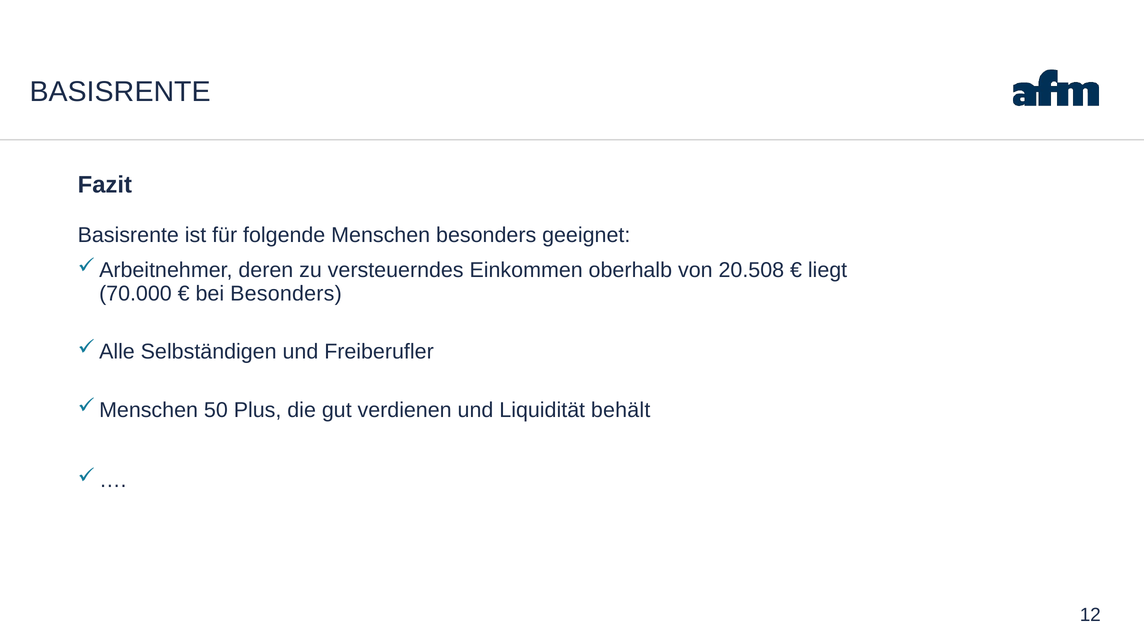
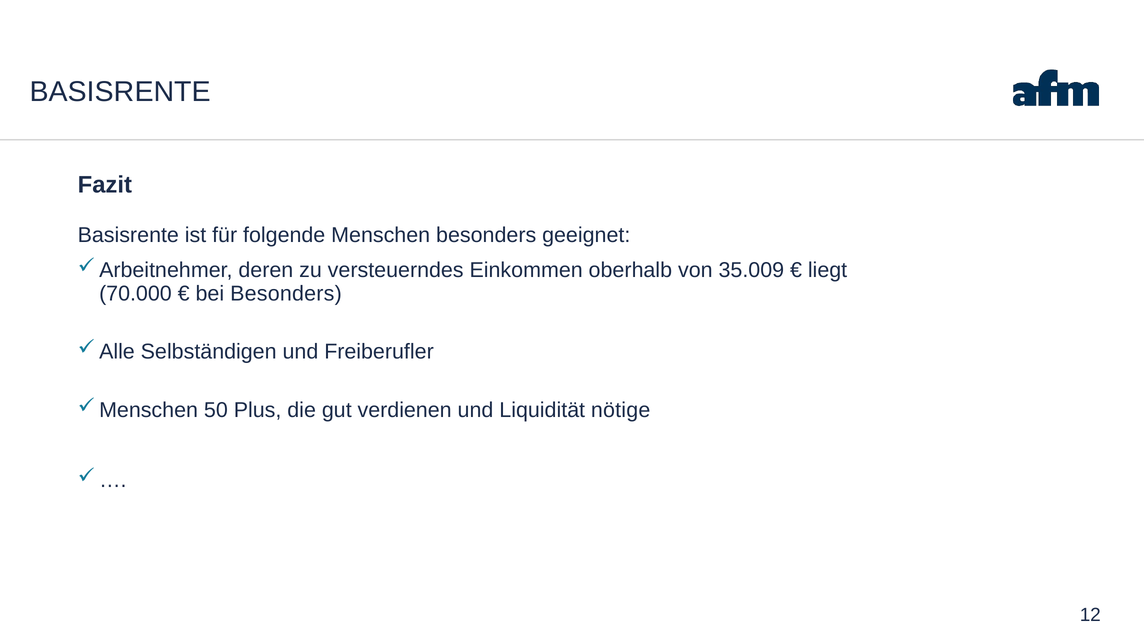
20.508: 20.508 -> 35.009
behält: behält -> nötige
